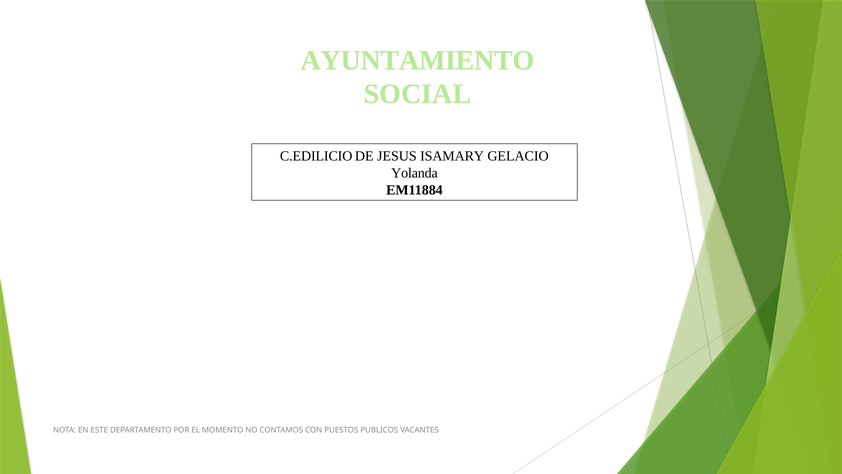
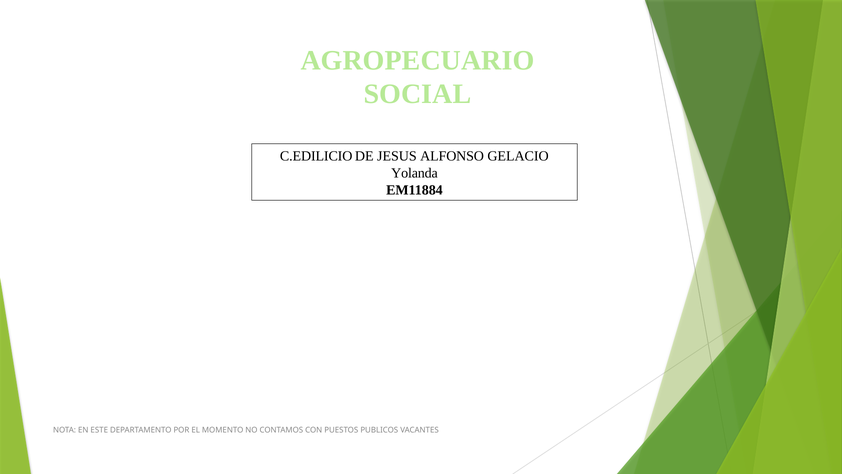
AYUNTAMIENTO: AYUNTAMIENTO -> AGROPECUARIO
ISAMARY: ISAMARY -> ALFONSO
